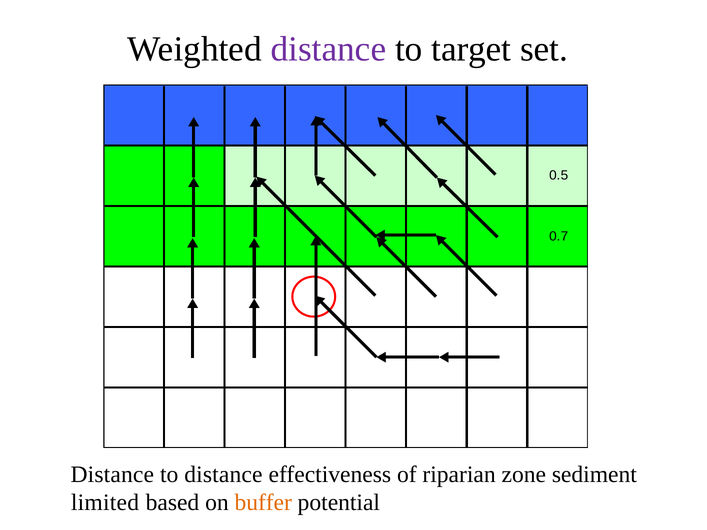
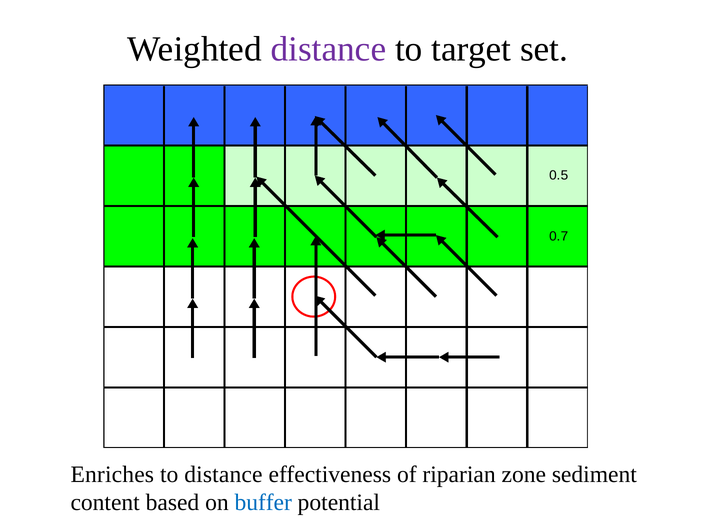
Distance at (112, 475): Distance -> Enriches
limited: limited -> content
buffer colour: orange -> blue
